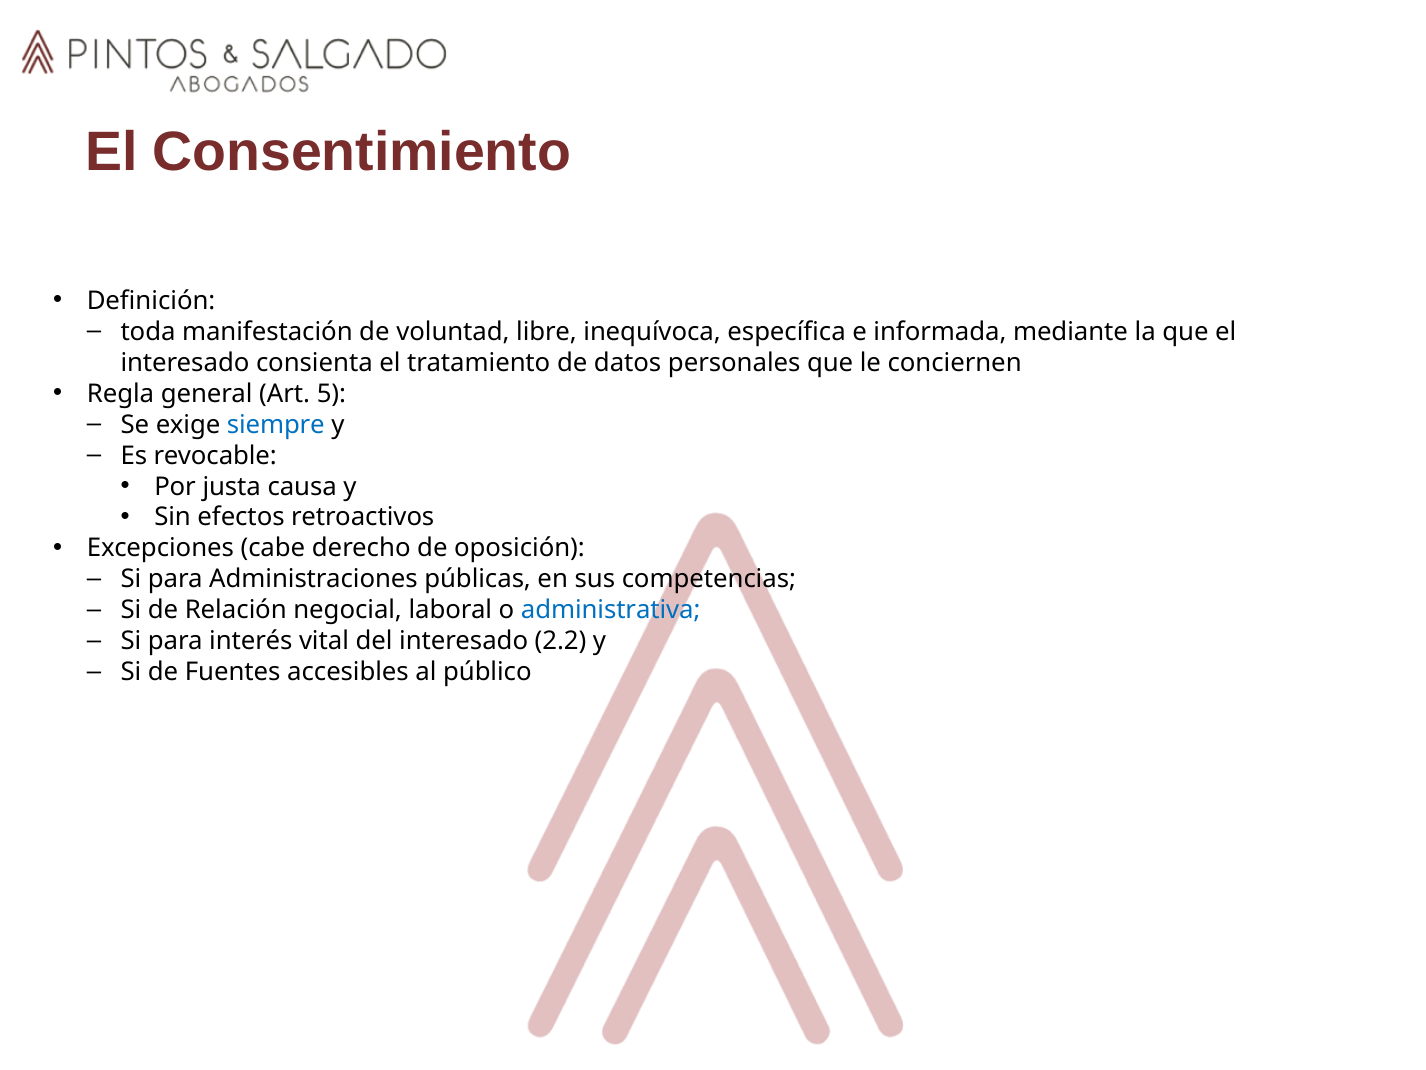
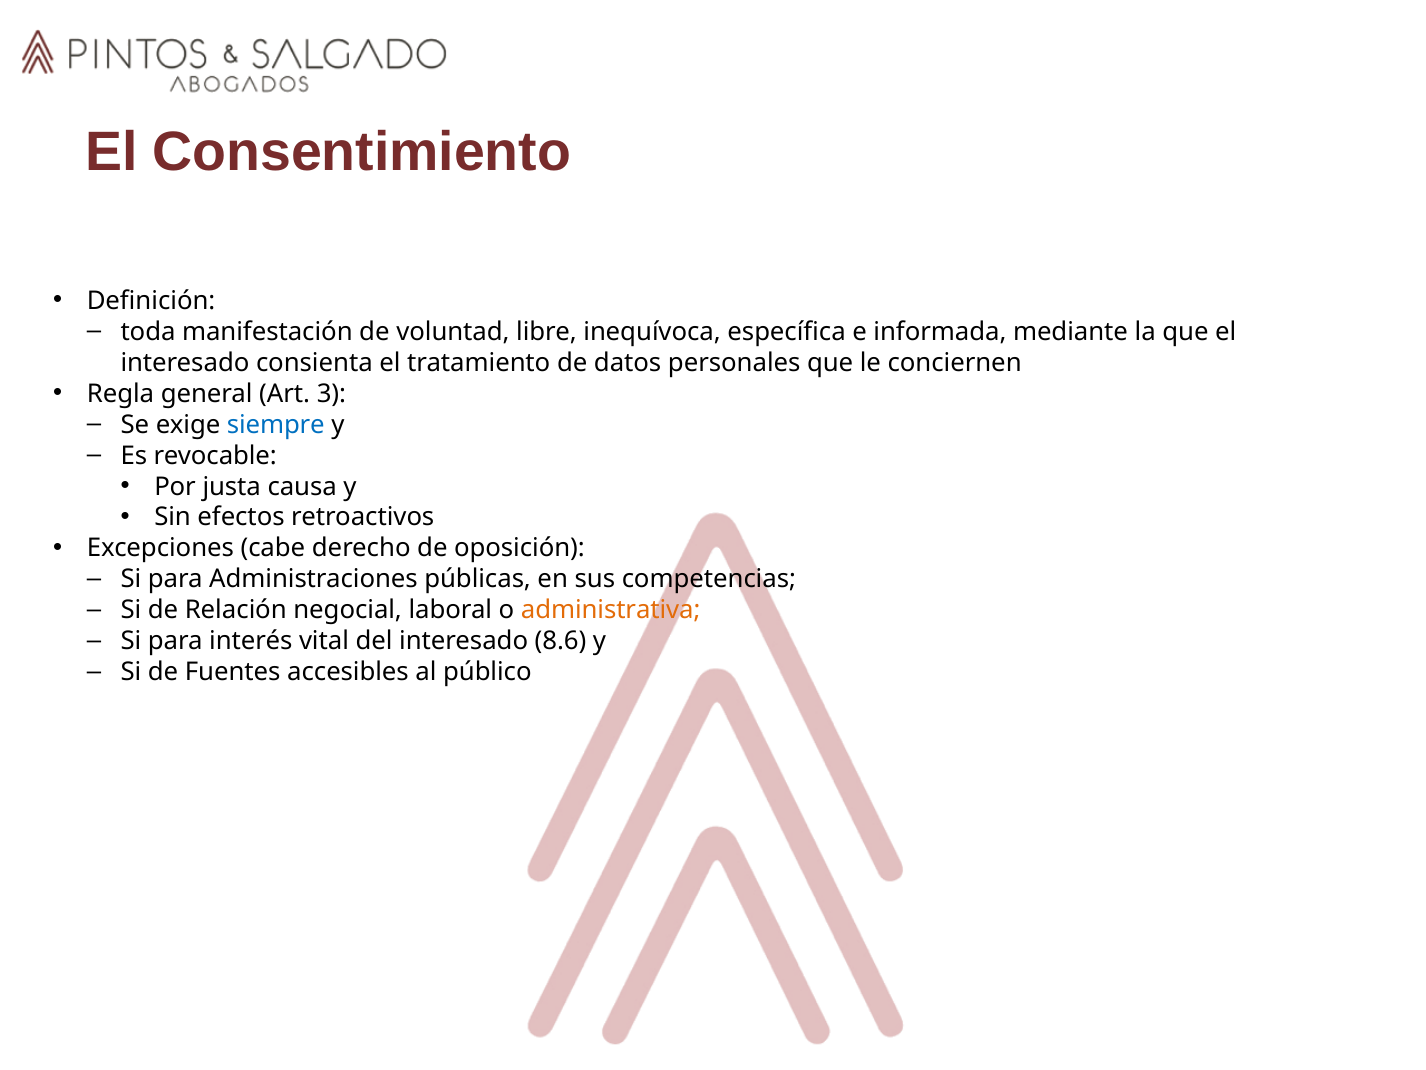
5: 5 -> 3
administrativa colour: blue -> orange
2.2: 2.2 -> 8.6
